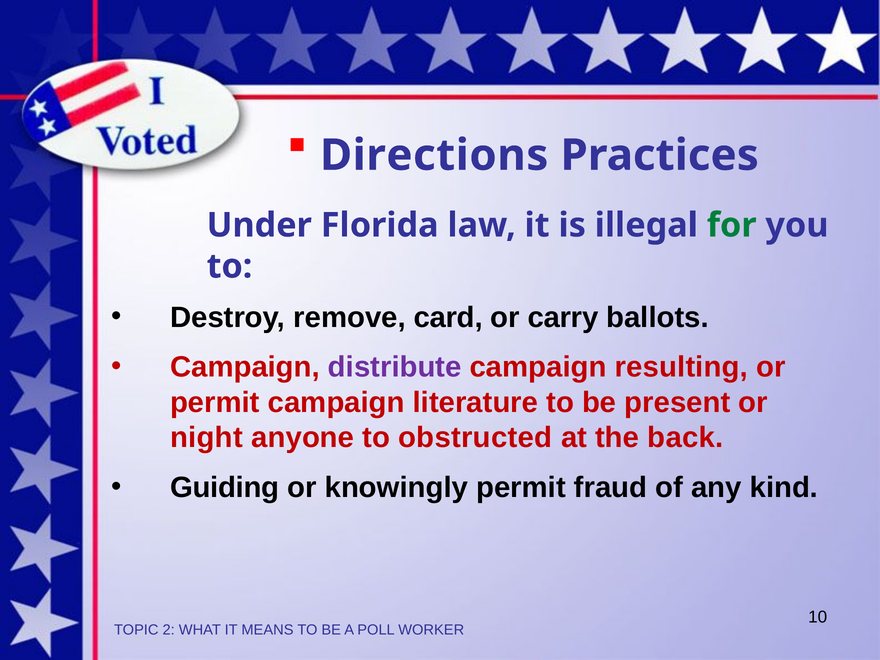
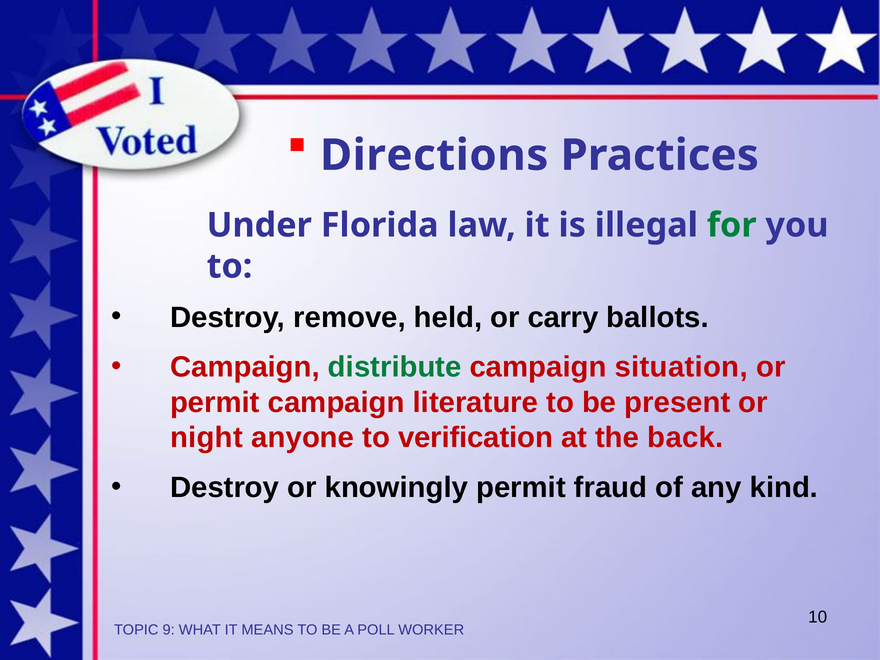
card: card -> held
distribute colour: purple -> green
resulting: resulting -> situation
obstructed: obstructed -> verification
Guiding at (225, 488): Guiding -> Destroy
2: 2 -> 9
